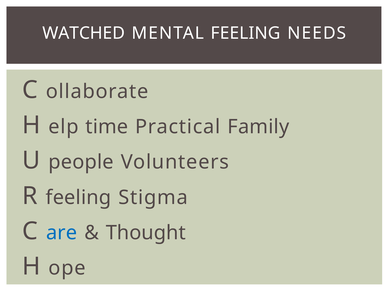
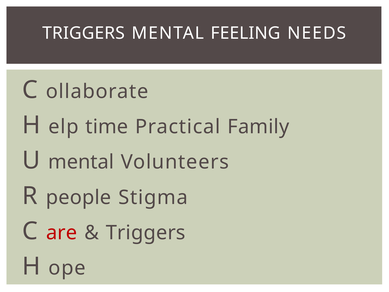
WATCHED at (84, 33): WATCHED -> TRIGGERS
U people: people -> mental
R feeling: feeling -> people
are colour: blue -> red
Thought at (146, 232): Thought -> Triggers
